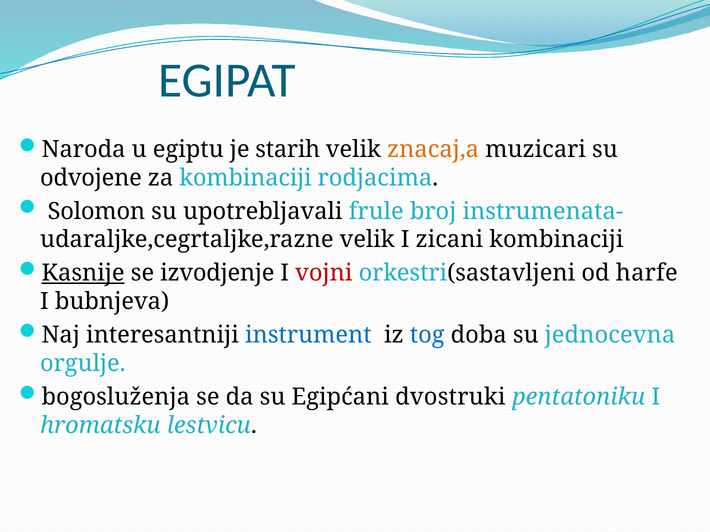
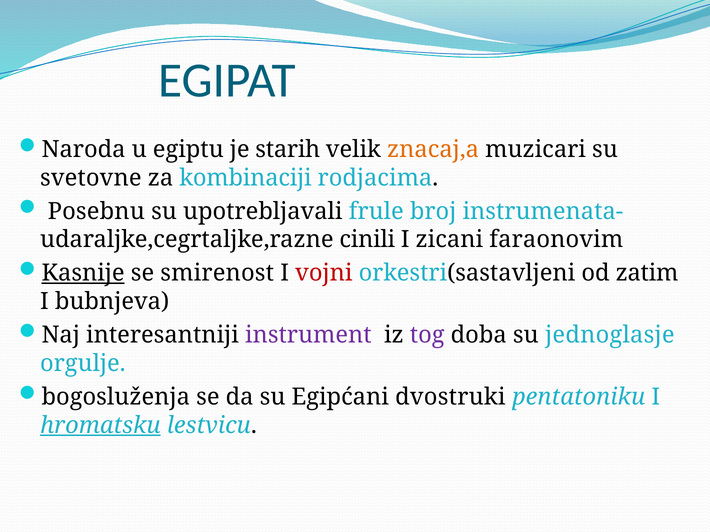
odvojene: odvojene -> svetovne
Solomon: Solomon -> Posebnu
velik at (367, 240): velik -> cinili
zicani kombinaciji: kombinaciji -> faraonovim
izvodjenje: izvodjenje -> smirenost
harfe: harfe -> zatim
instrument colour: blue -> purple
tog colour: blue -> purple
jednocevna: jednocevna -> jednoglasje
hromatsku underline: none -> present
